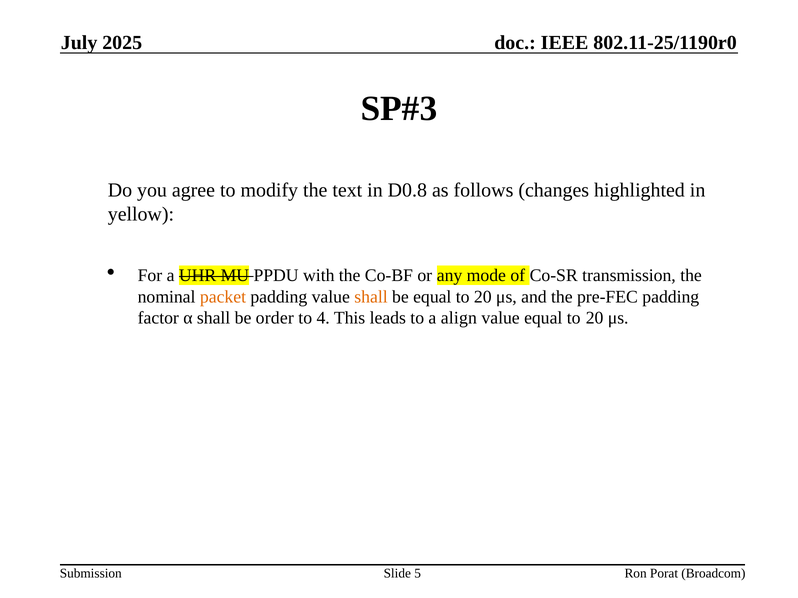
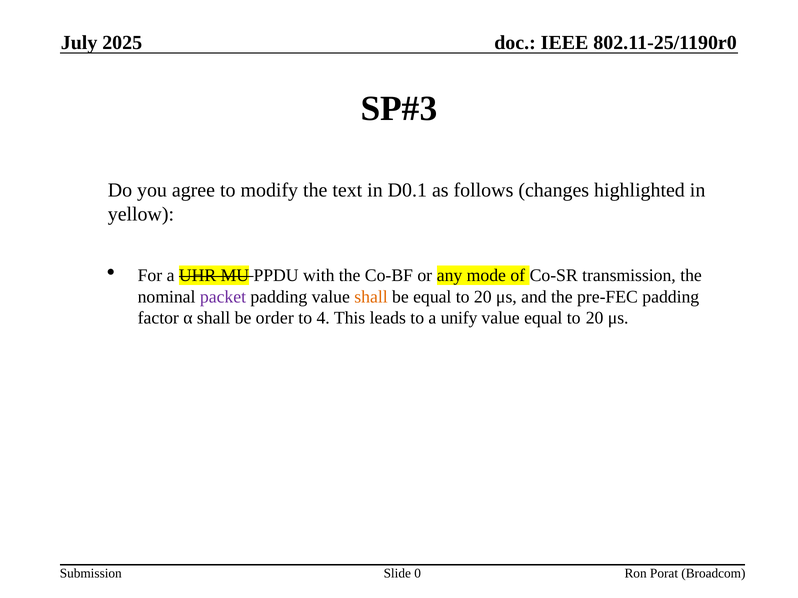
D0.8: D0.8 -> D0.1
packet colour: orange -> purple
align: align -> unify
5: 5 -> 0
